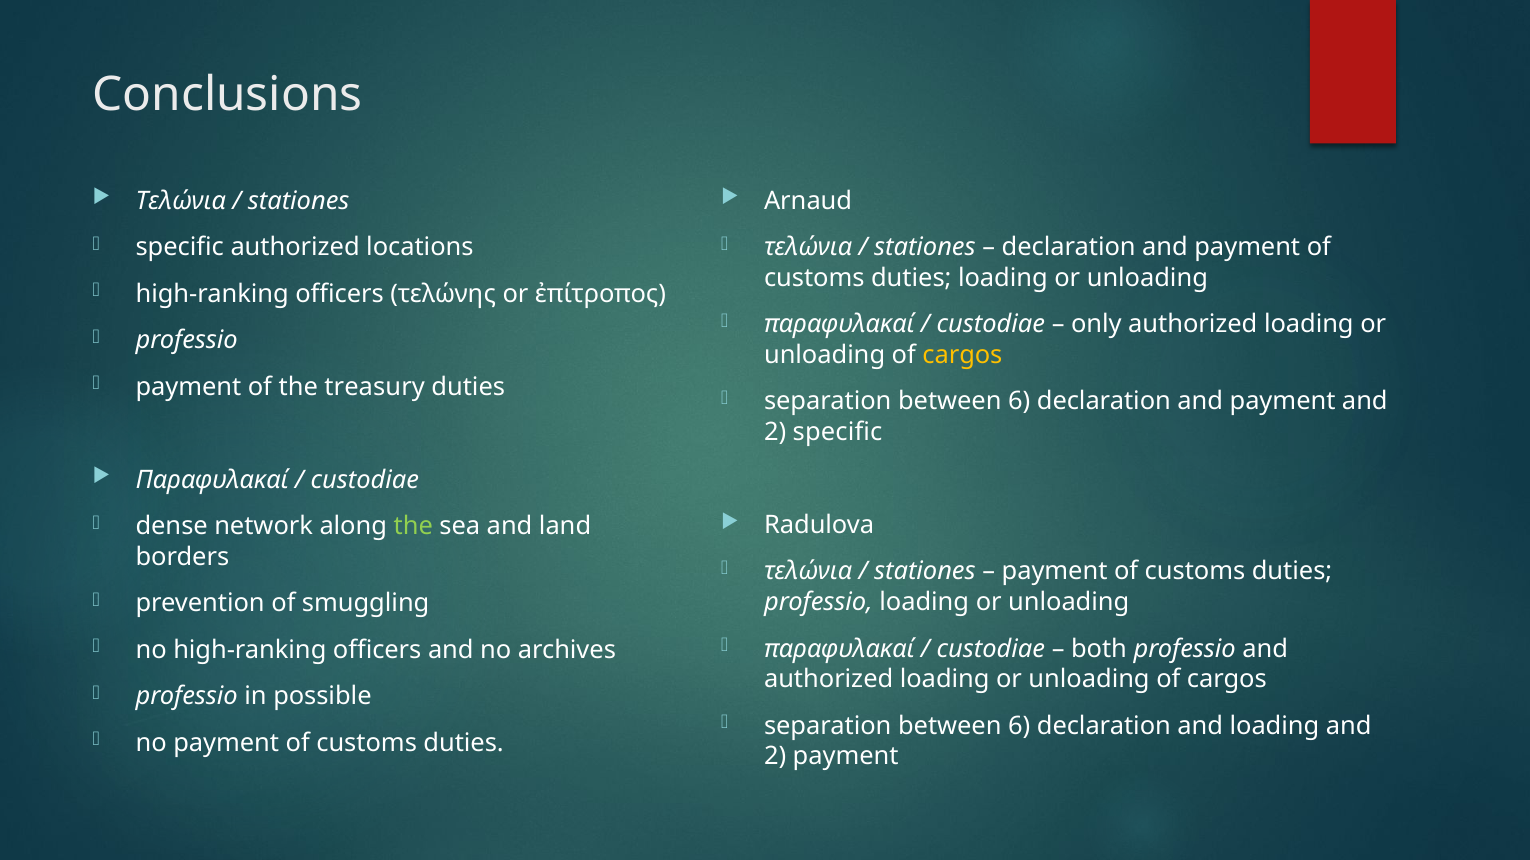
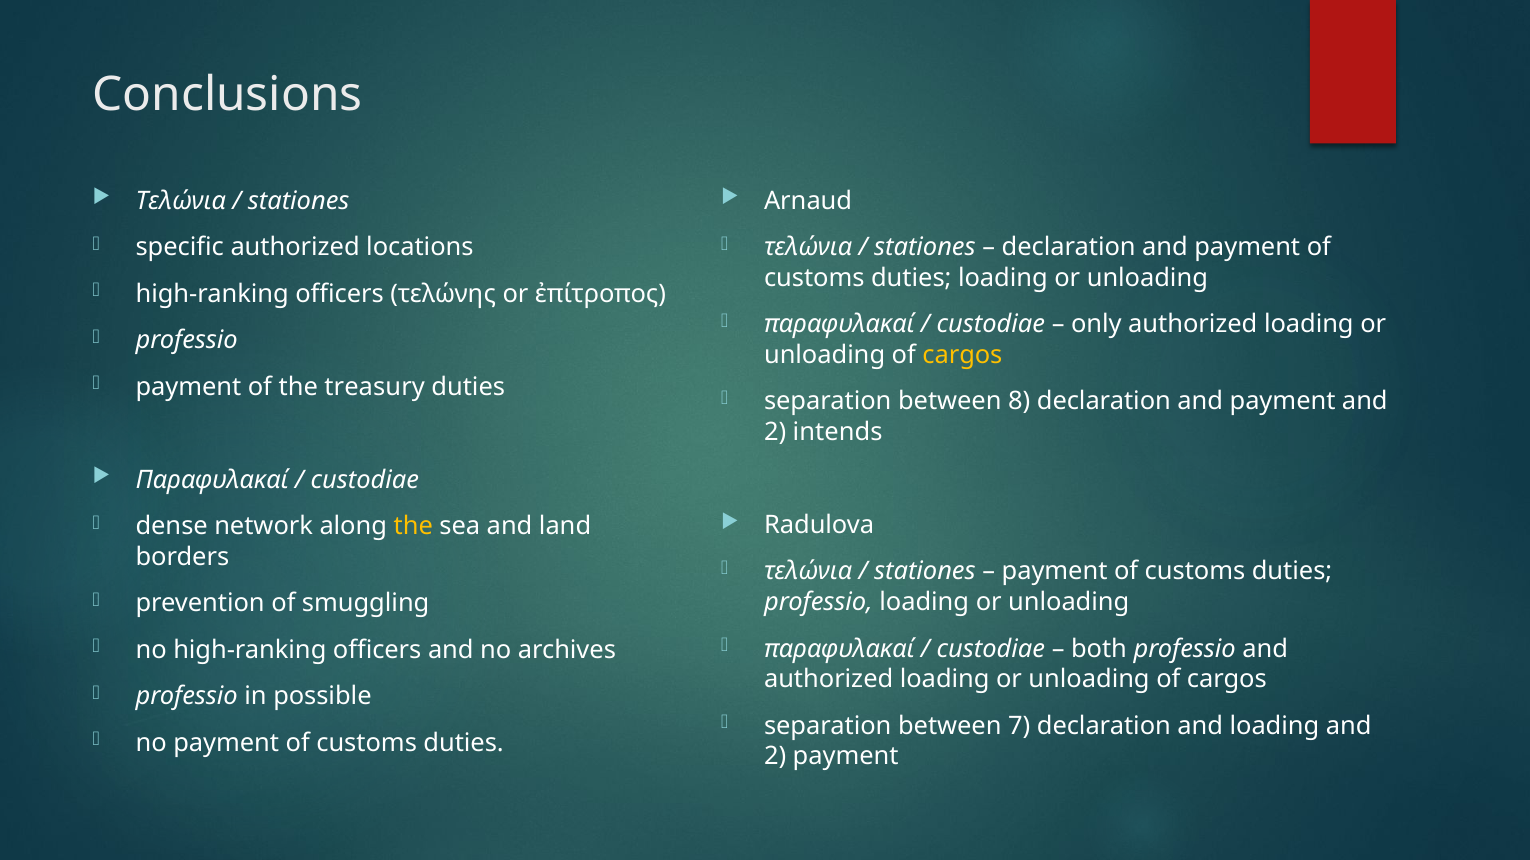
6 at (1019, 402): 6 -> 8
2 specific: specific -> intends
the at (413, 527) colour: light green -> yellow
6 at (1019, 726): 6 -> 7
